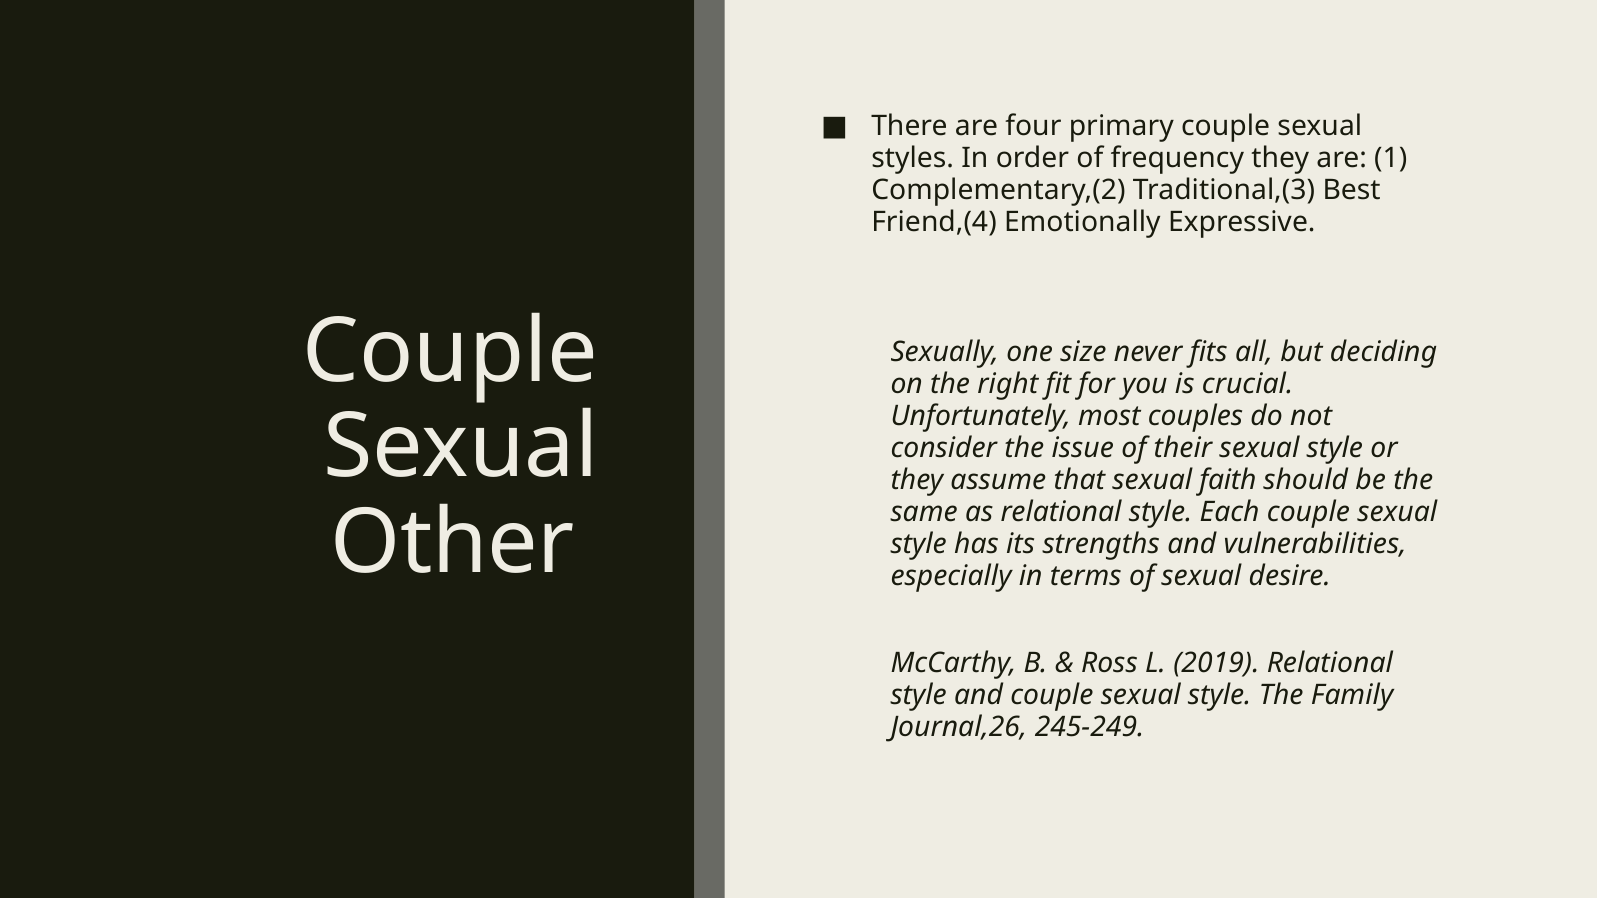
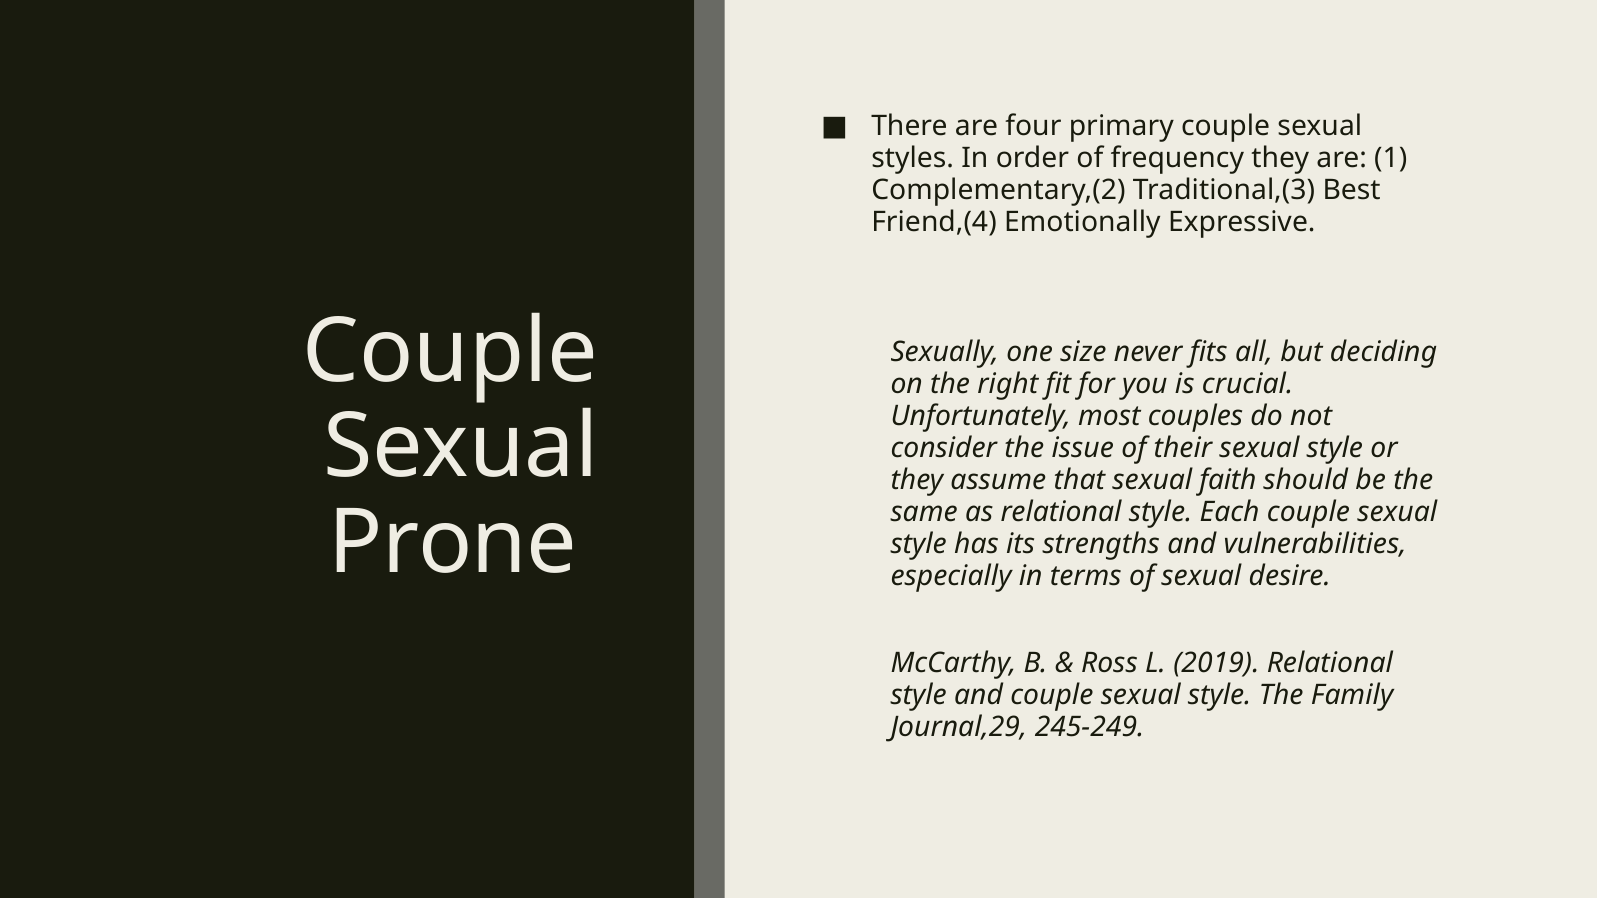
Other: Other -> Prone
Journal,26: Journal,26 -> Journal,29
